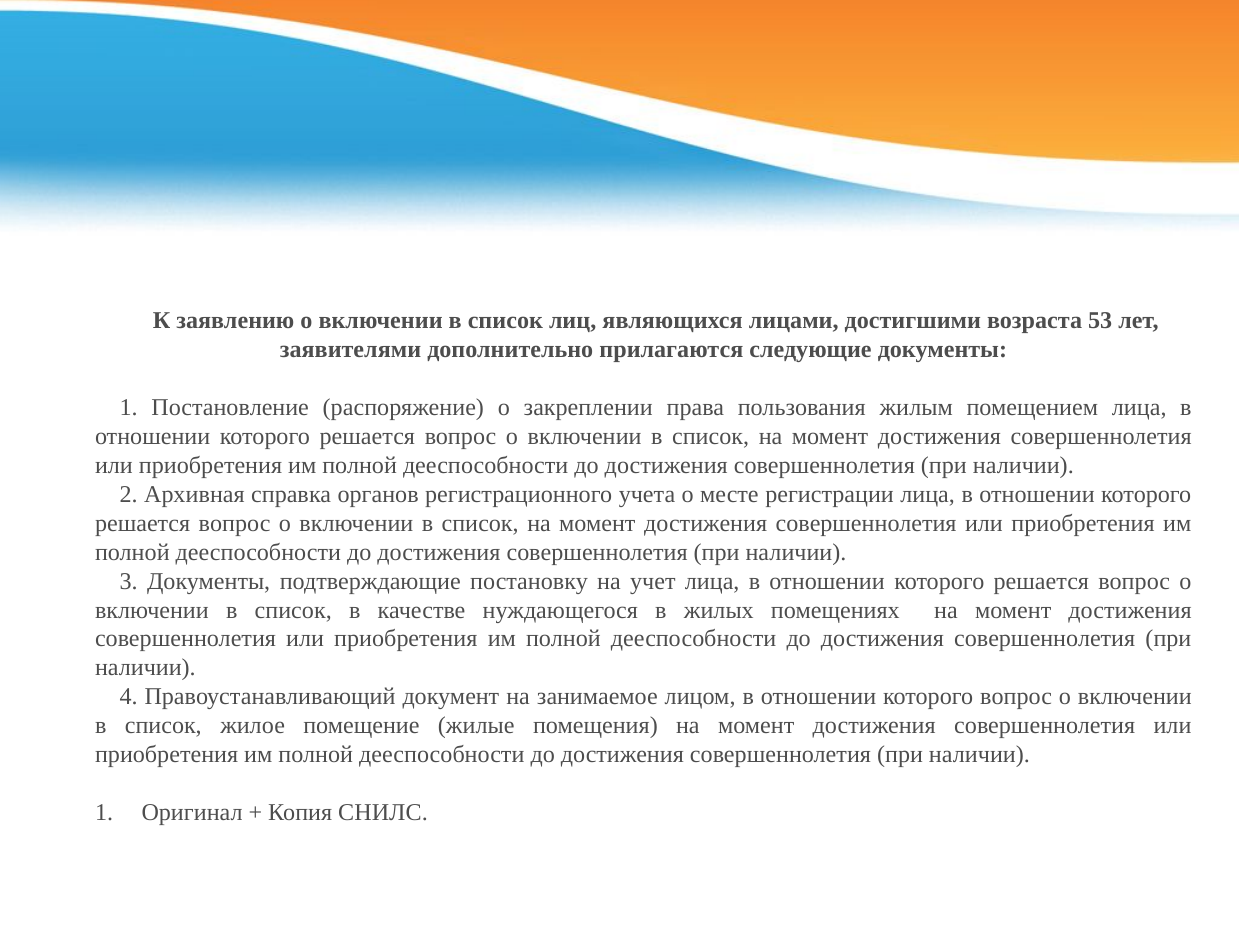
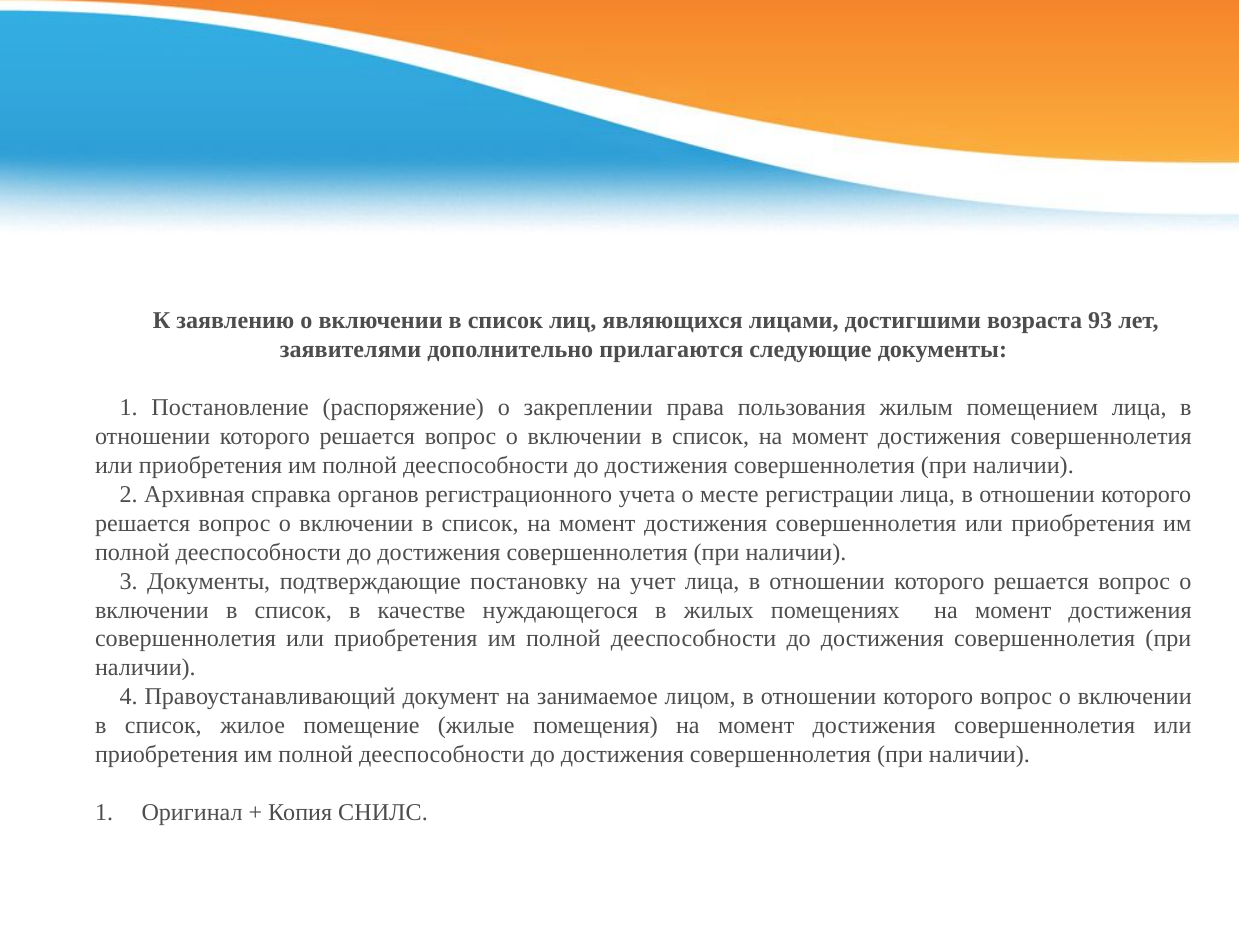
53: 53 -> 93
